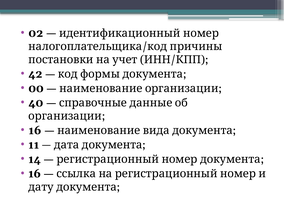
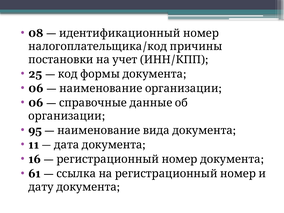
02: 02 -> 08
42: 42 -> 25
00 at (36, 88): 00 -> 06
40 at (36, 103): 40 -> 06
16 at (35, 131): 16 -> 95
14: 14 -> 16
16 at (35, 174): 16 -> 61
